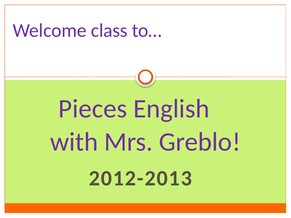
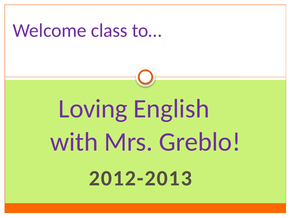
Pieces: Pieces -> Loving
